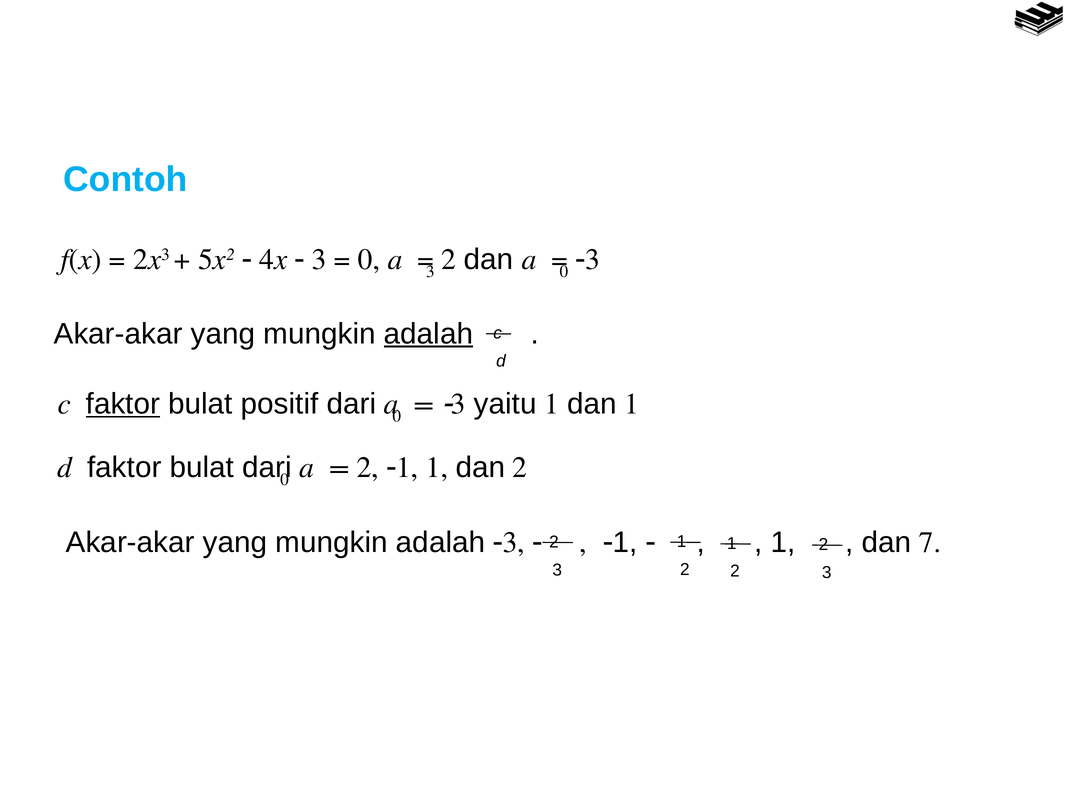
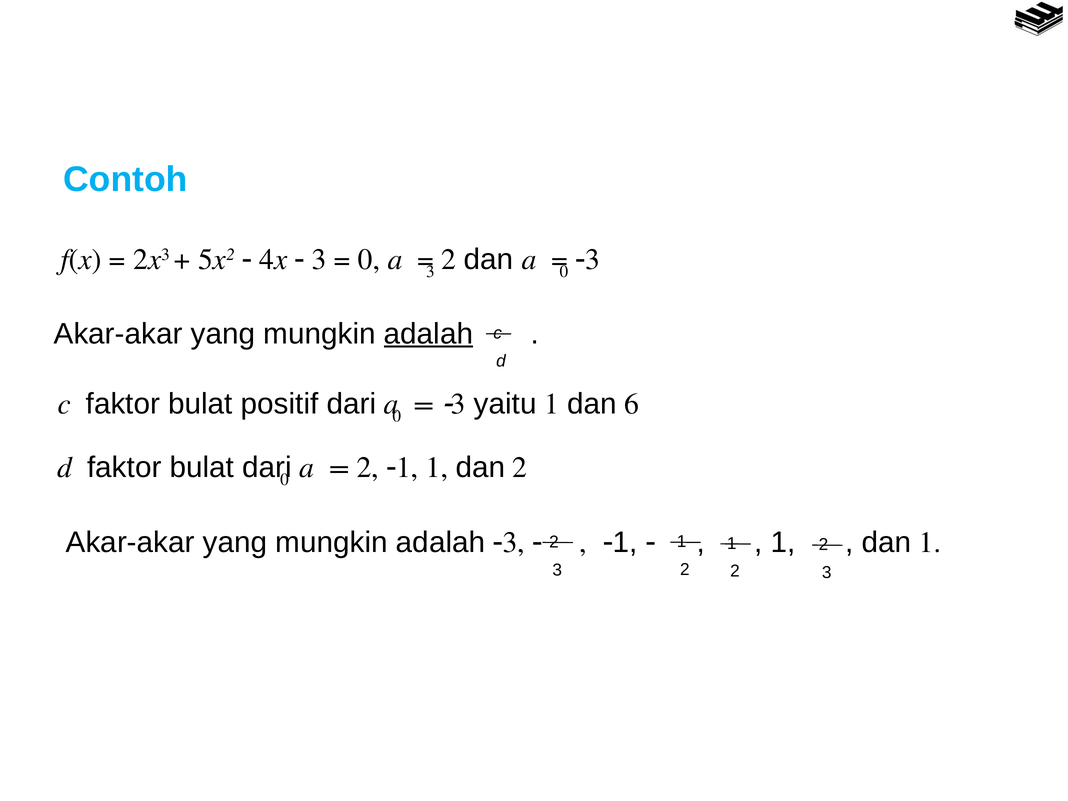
faktor at (123, 404) underline: present -> none
dan 1: 1 -> 6
dan 7: 7 -> 1
